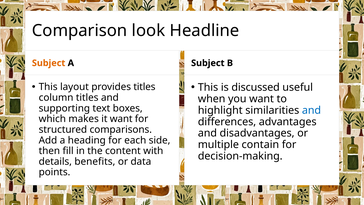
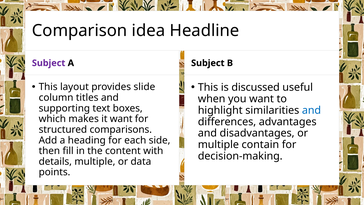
look: look -> idea
Subject at (49, 63) colour: orange -> purple
provides titles: titles -> slide
details benefits: benefits -> multiple
